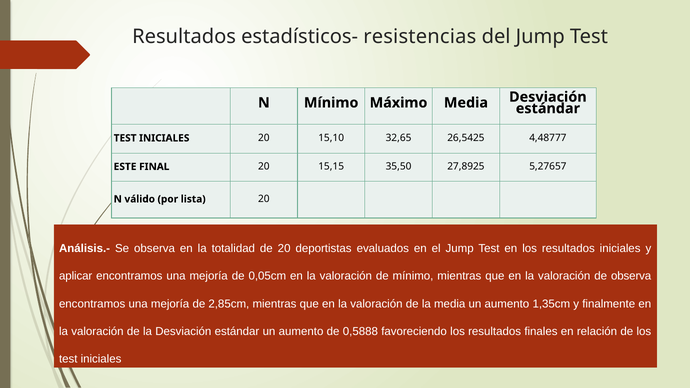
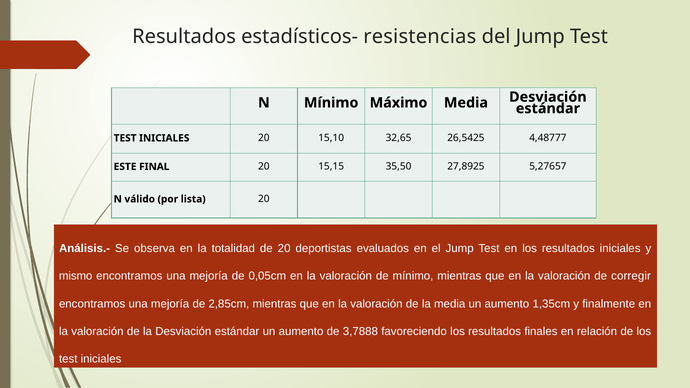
aplicar: aplicar -> mismo
de observa: observa -> corregir
0,5888: 0,5888 -> 3,7888
